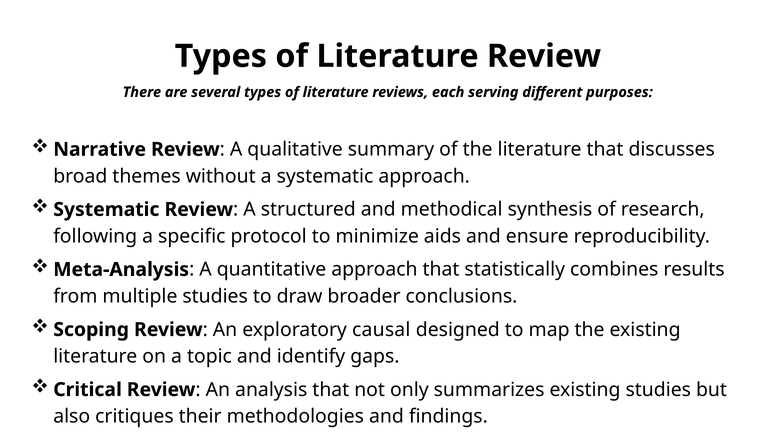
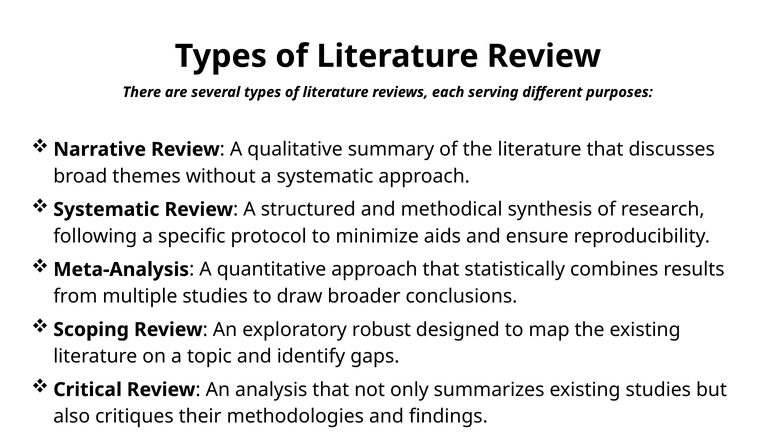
causal: causal -> robust
